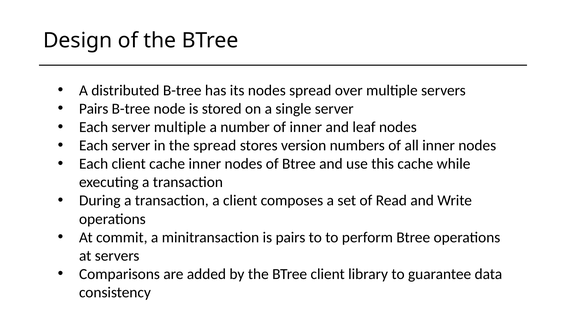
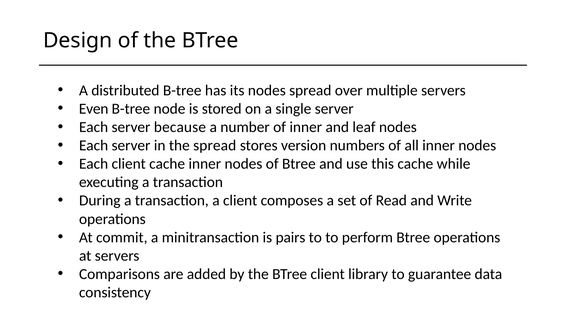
Pairs at (94, 109): Pairs -> Even
server multiple: multiple -> because
